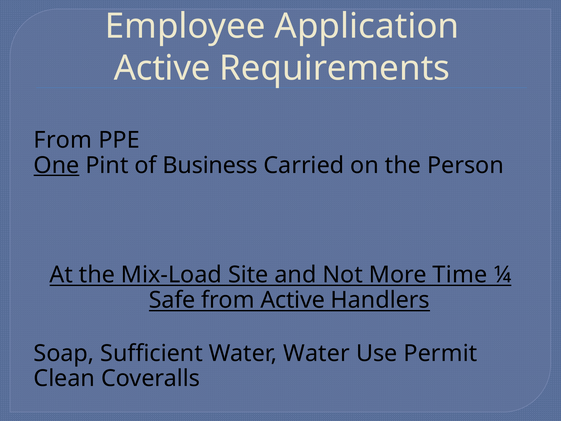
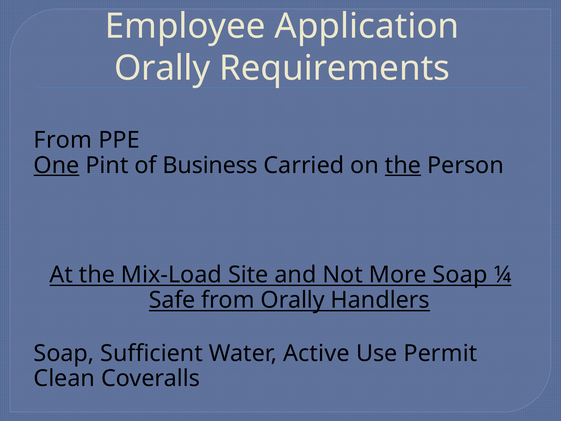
Active at (162, 68): Active -> Orally
the at (403, 165) underline: none -> present
More Time: Time -> Soap
from Active: Active -> Orally
Water Water: Water -> Active
